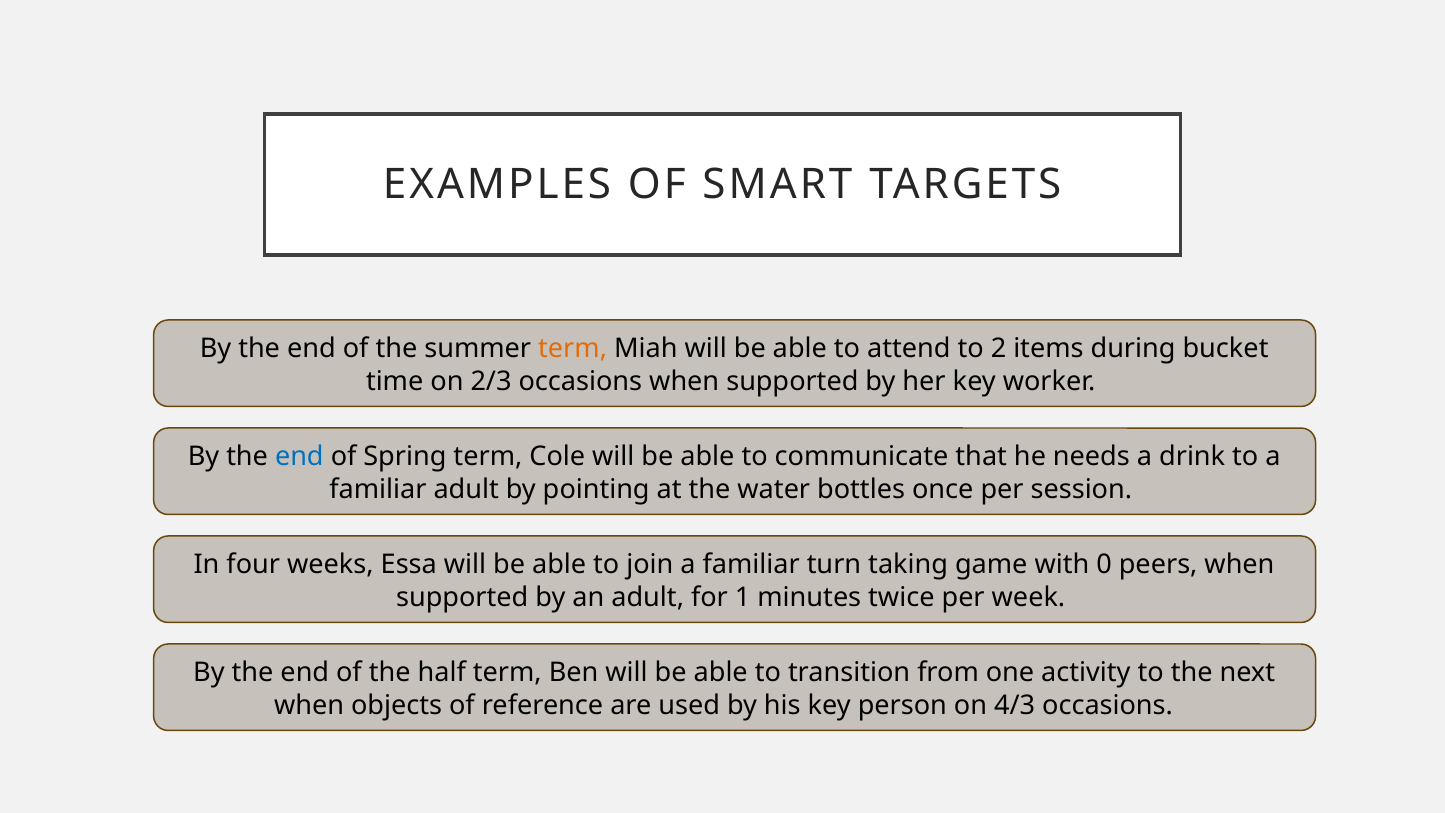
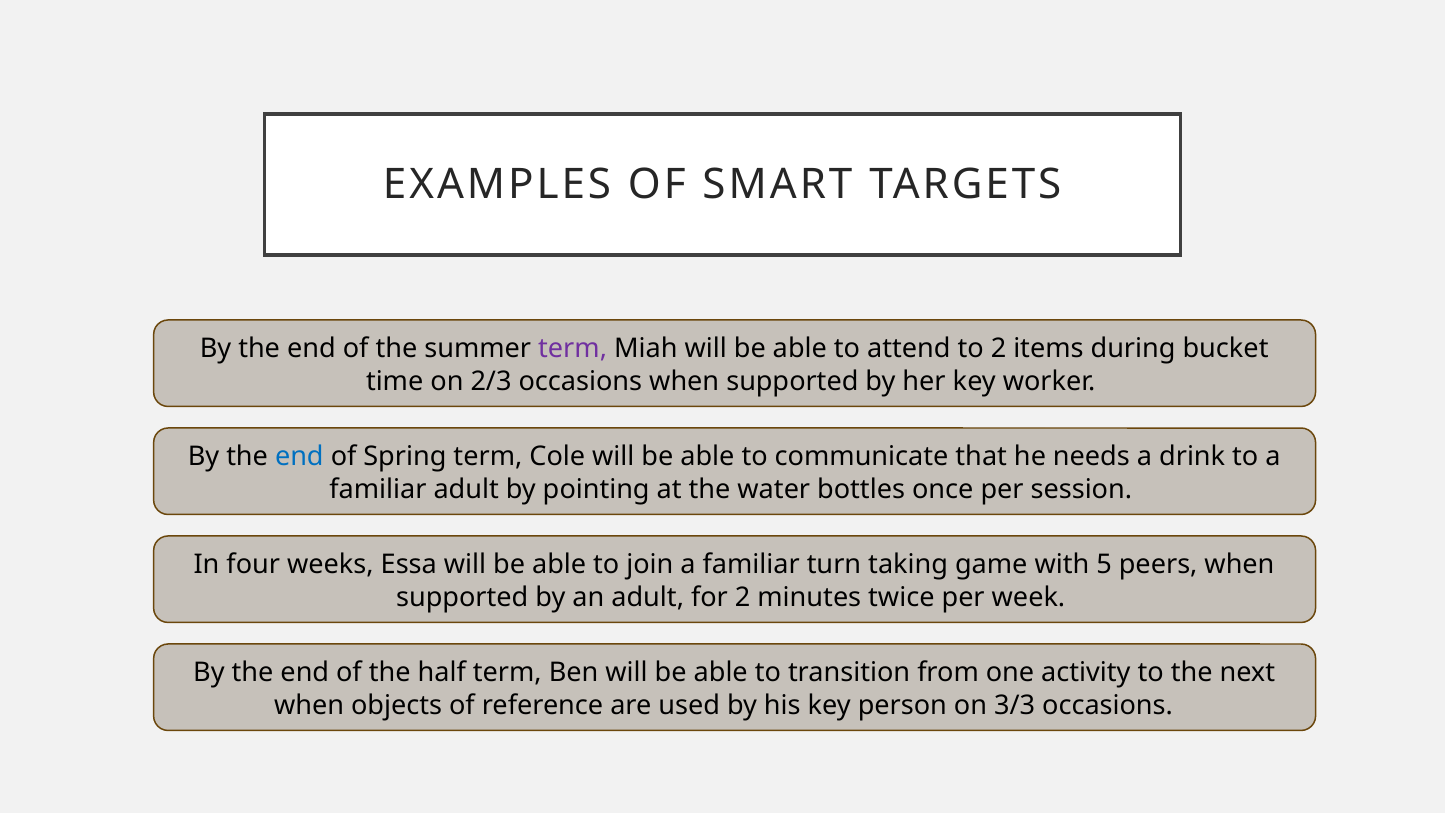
term at (573, 349) colour: orange -> purple
0: 0 -> 5
for 1: 1 -> 2
4/3: 4/3 -> 3/3
